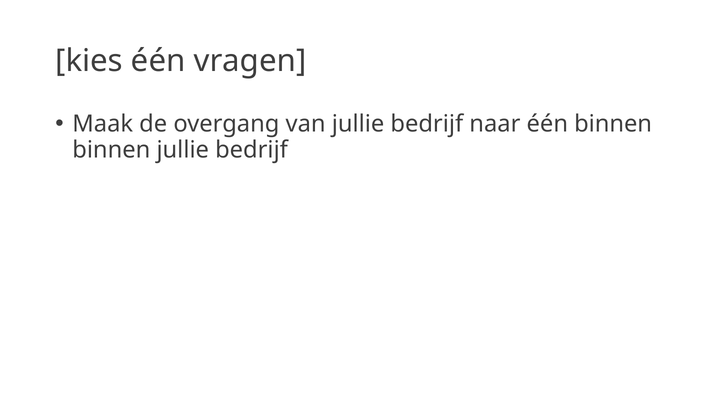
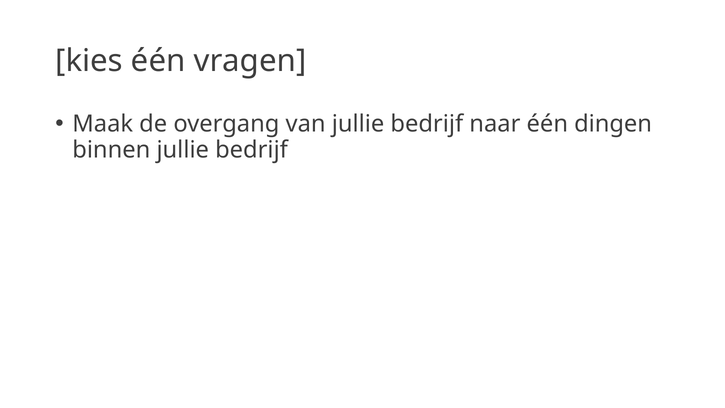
één binnen: binnen -> dingen
